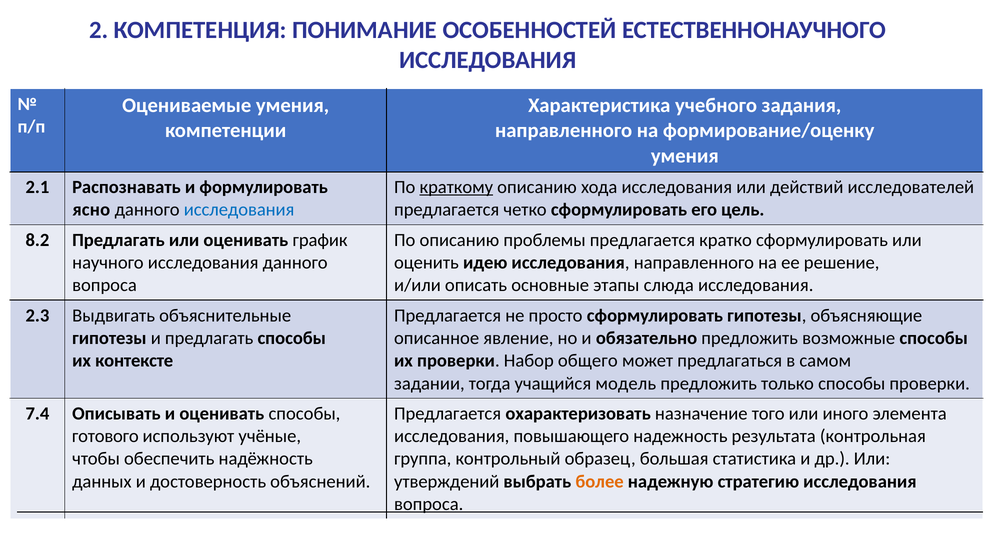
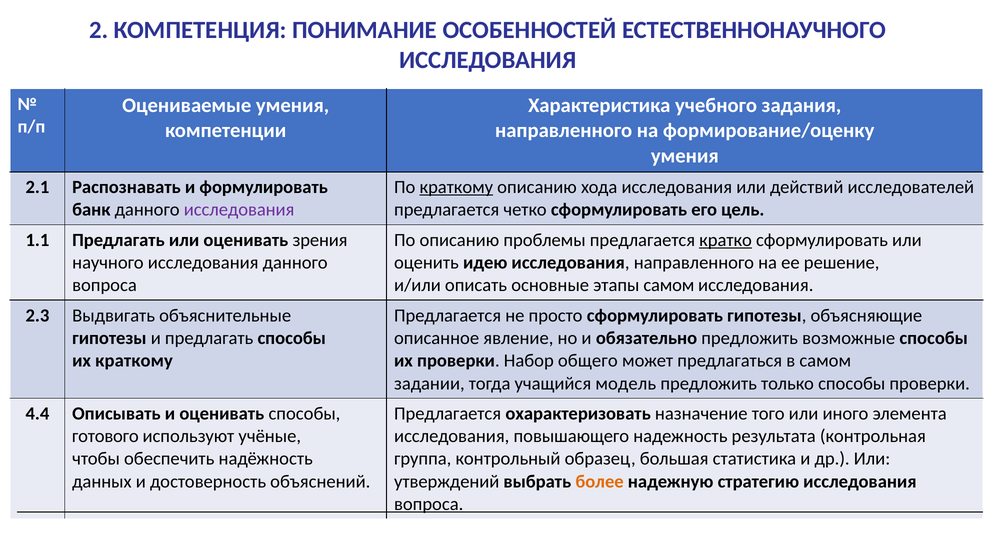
ясно: ясно -> банк
исследования at (239, 210) colour: blue -> purple
8.2: 8.2 -> 1.1
график: график -> зрения
кратко underline: none -> present
этапы слюда: слюда -> самом
их контексте: контексте -> краткому
7.4: 7.4 -> 4.4
